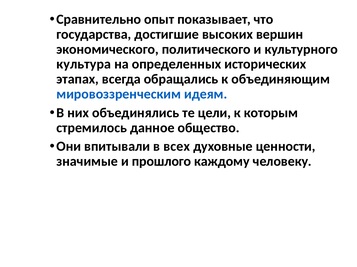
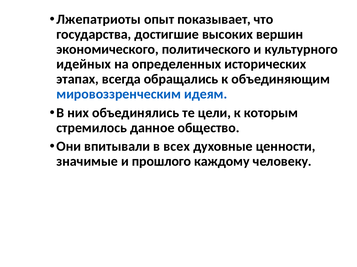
Сравнительно: Сравнительно -> Лжепатриоты
культура: культура -> идейных
